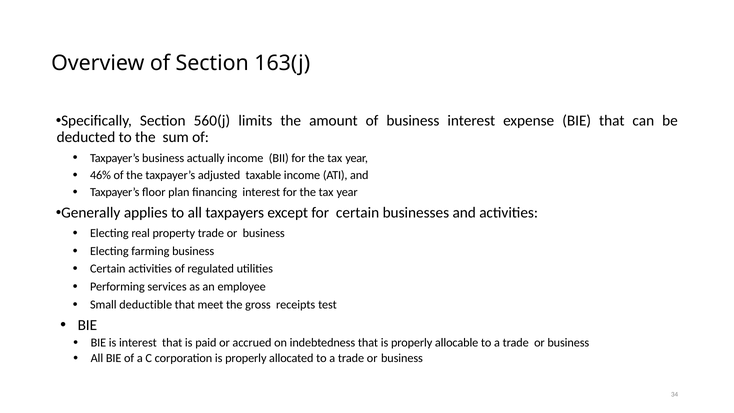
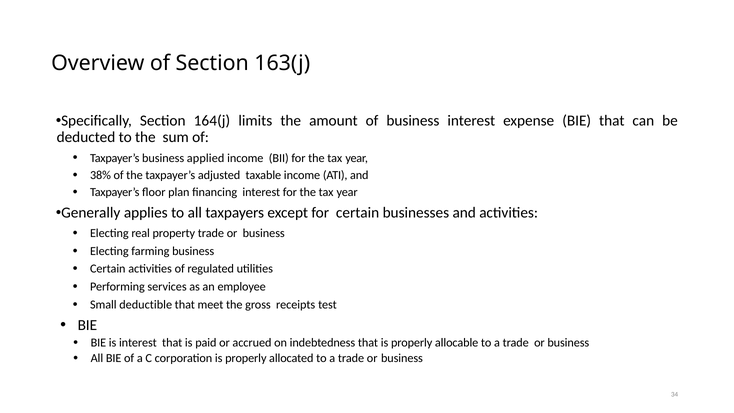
560(j: 560(j -> 164(j
actually: actually -> applied
46%: 46% -> 38%
